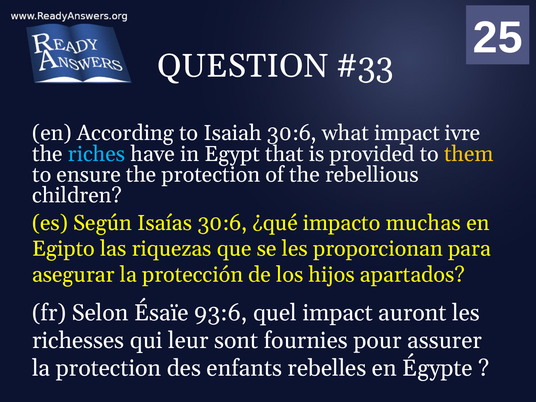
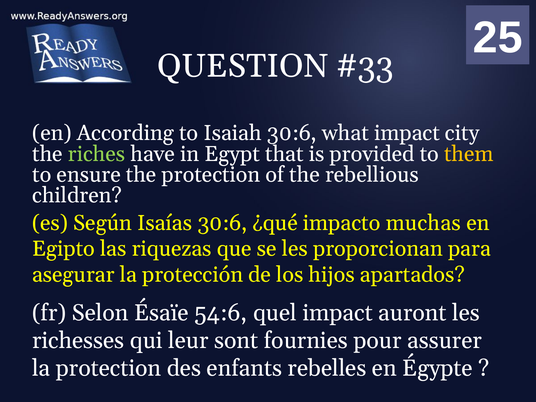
ivre: ivre -> city
riches colour: light blue -> light green
93:6: 93:6 -> 54:6
